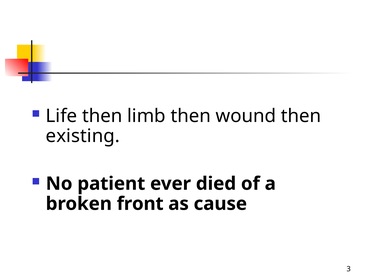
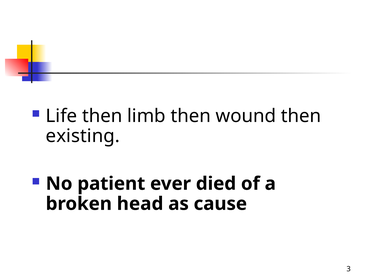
front: front -> head
